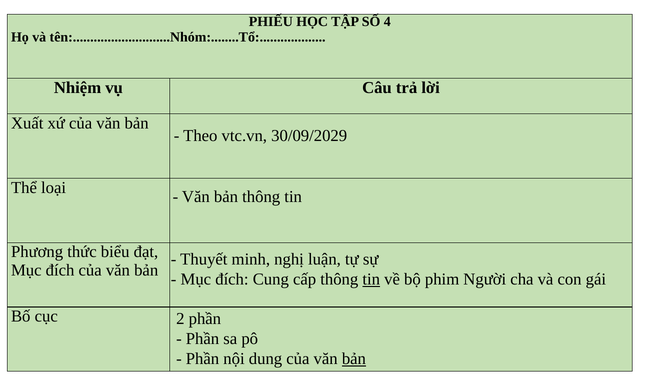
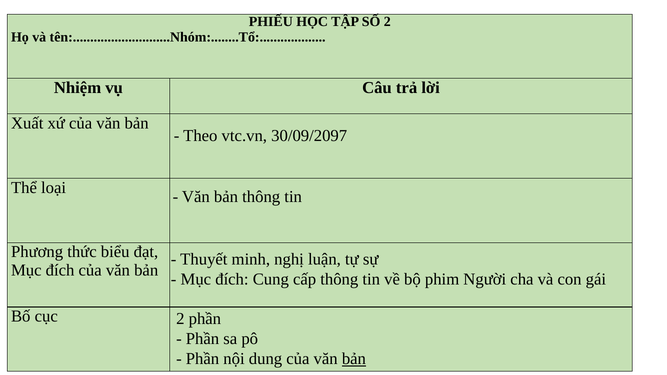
SỐ 4: 4 -> 2
30/09/2029: 30/09/2029 -> 30/09/2097
tin at (371, 279) underline: present -> none
